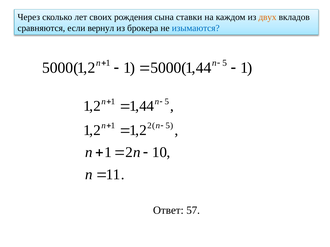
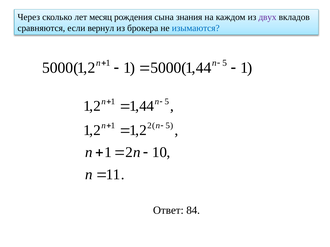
своих: своих -> месяц
ставки: ставки -> знания
двух colour: orange -> purple
57: 57 -> 84
